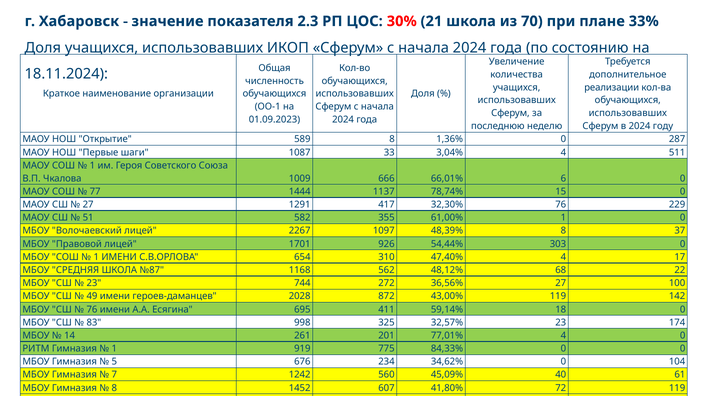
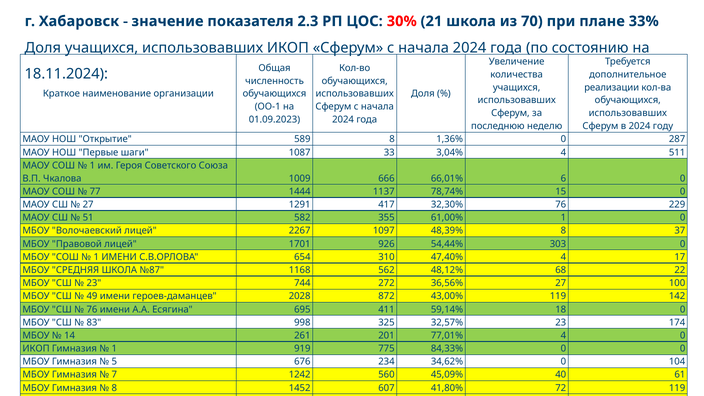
РИТМ at (36, 349): РИТМ -> ИКОП
